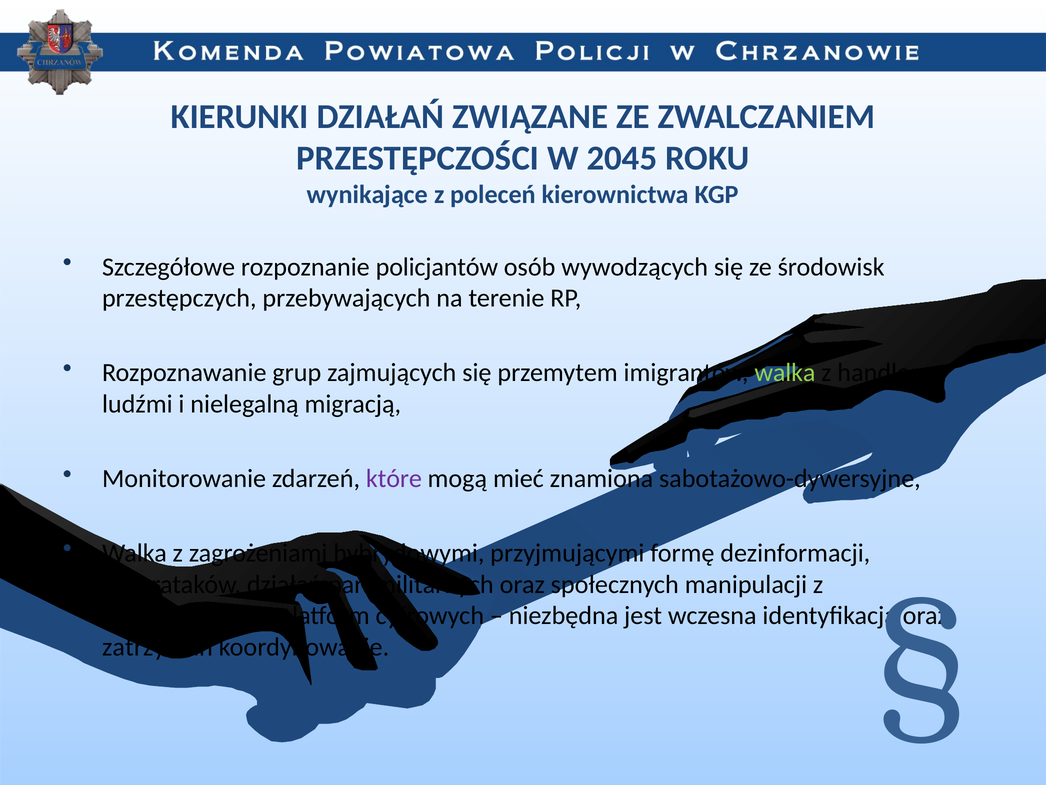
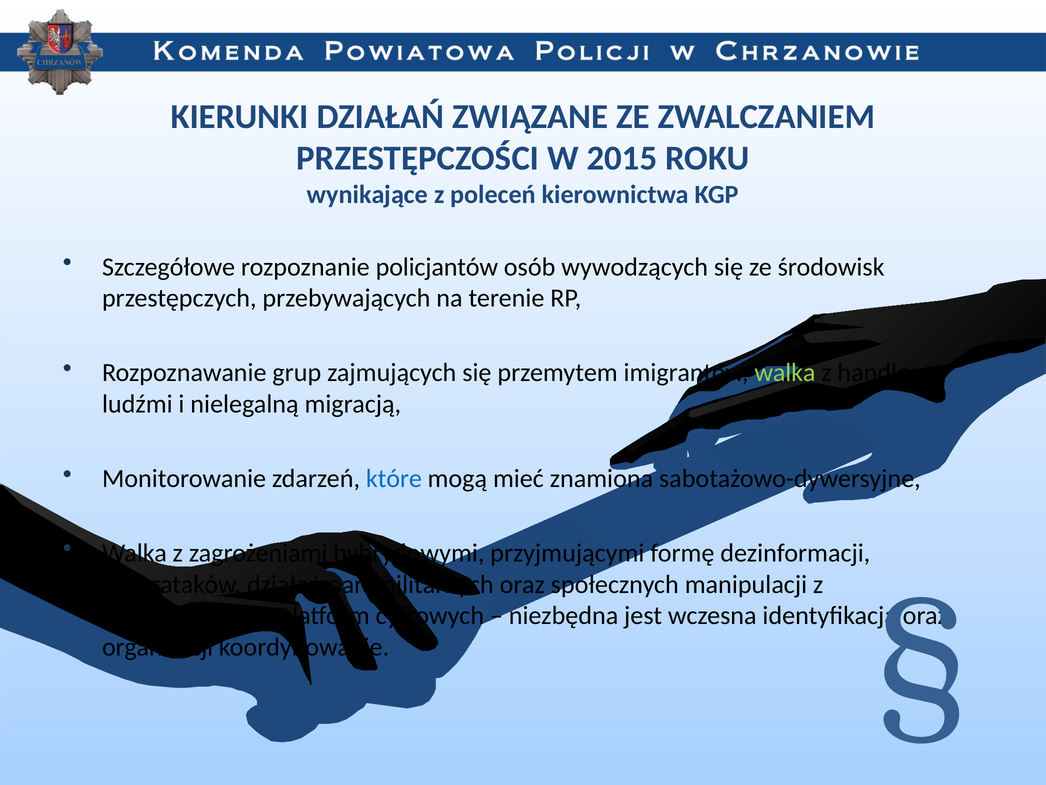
2045: 2045 -> 2015
które colour: purple -> blue
zatrzymań: zatrzymań -> organizacji
